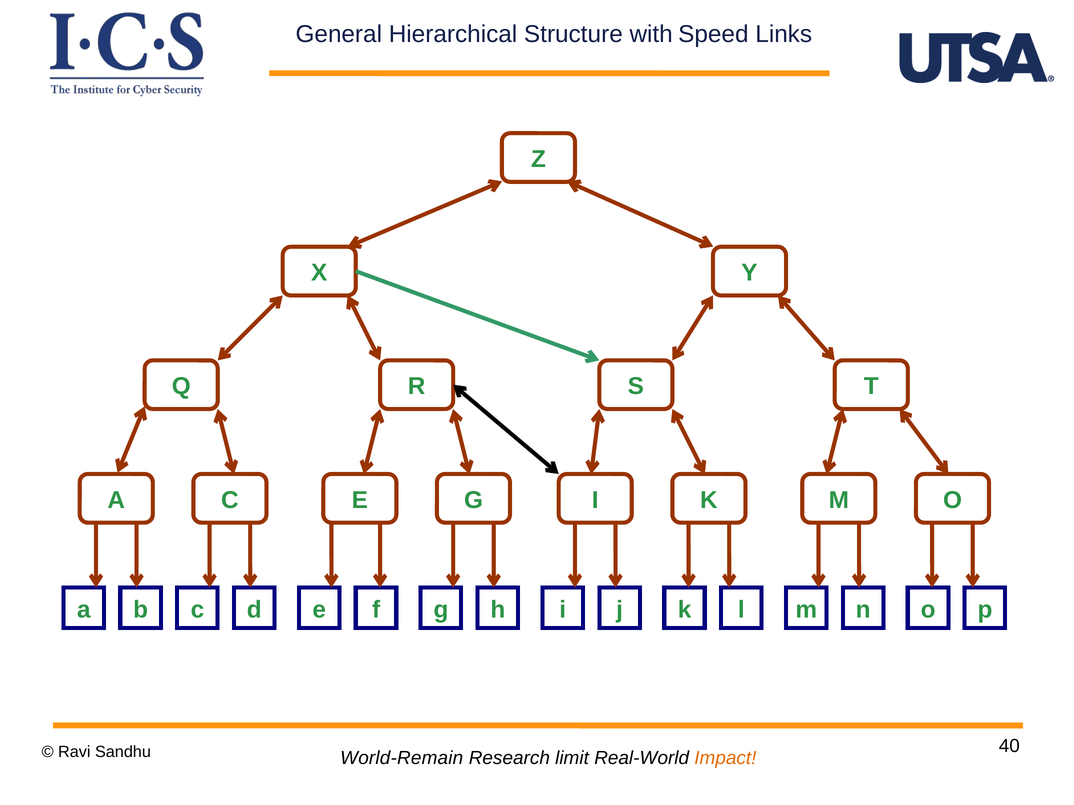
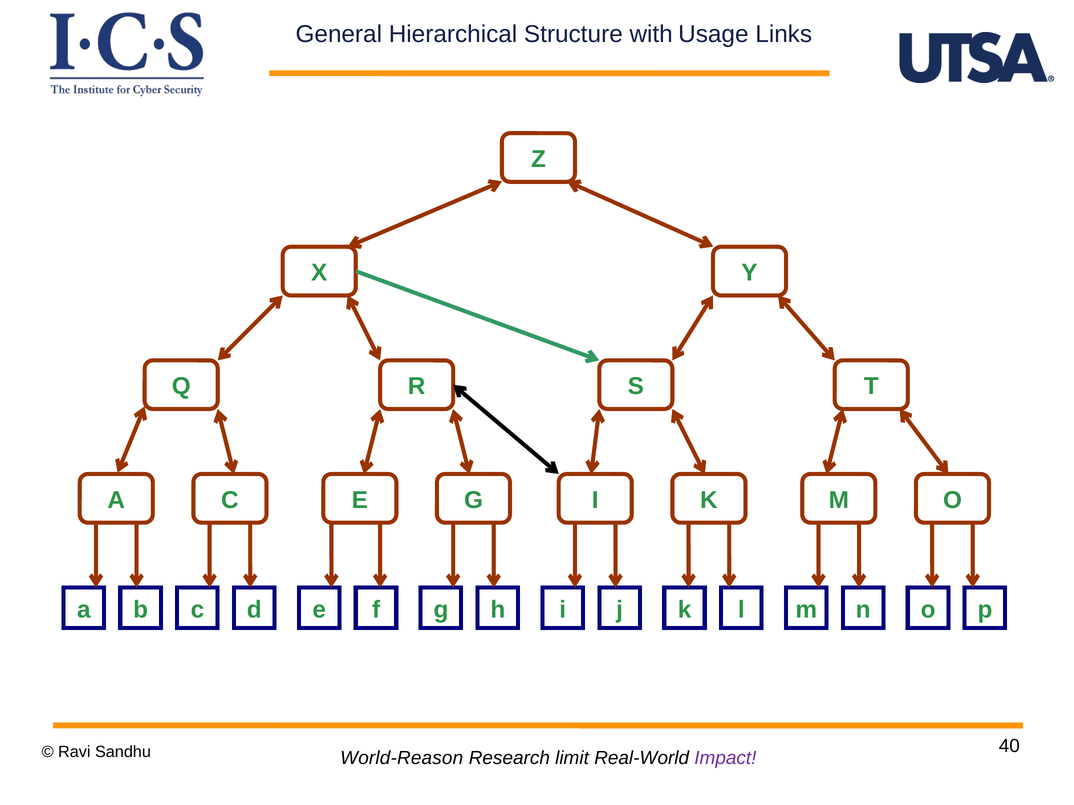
Speed: Speed -> Usage
World-Remain: World-Remain -> World-Reason
Impact colour: orange -> purple
